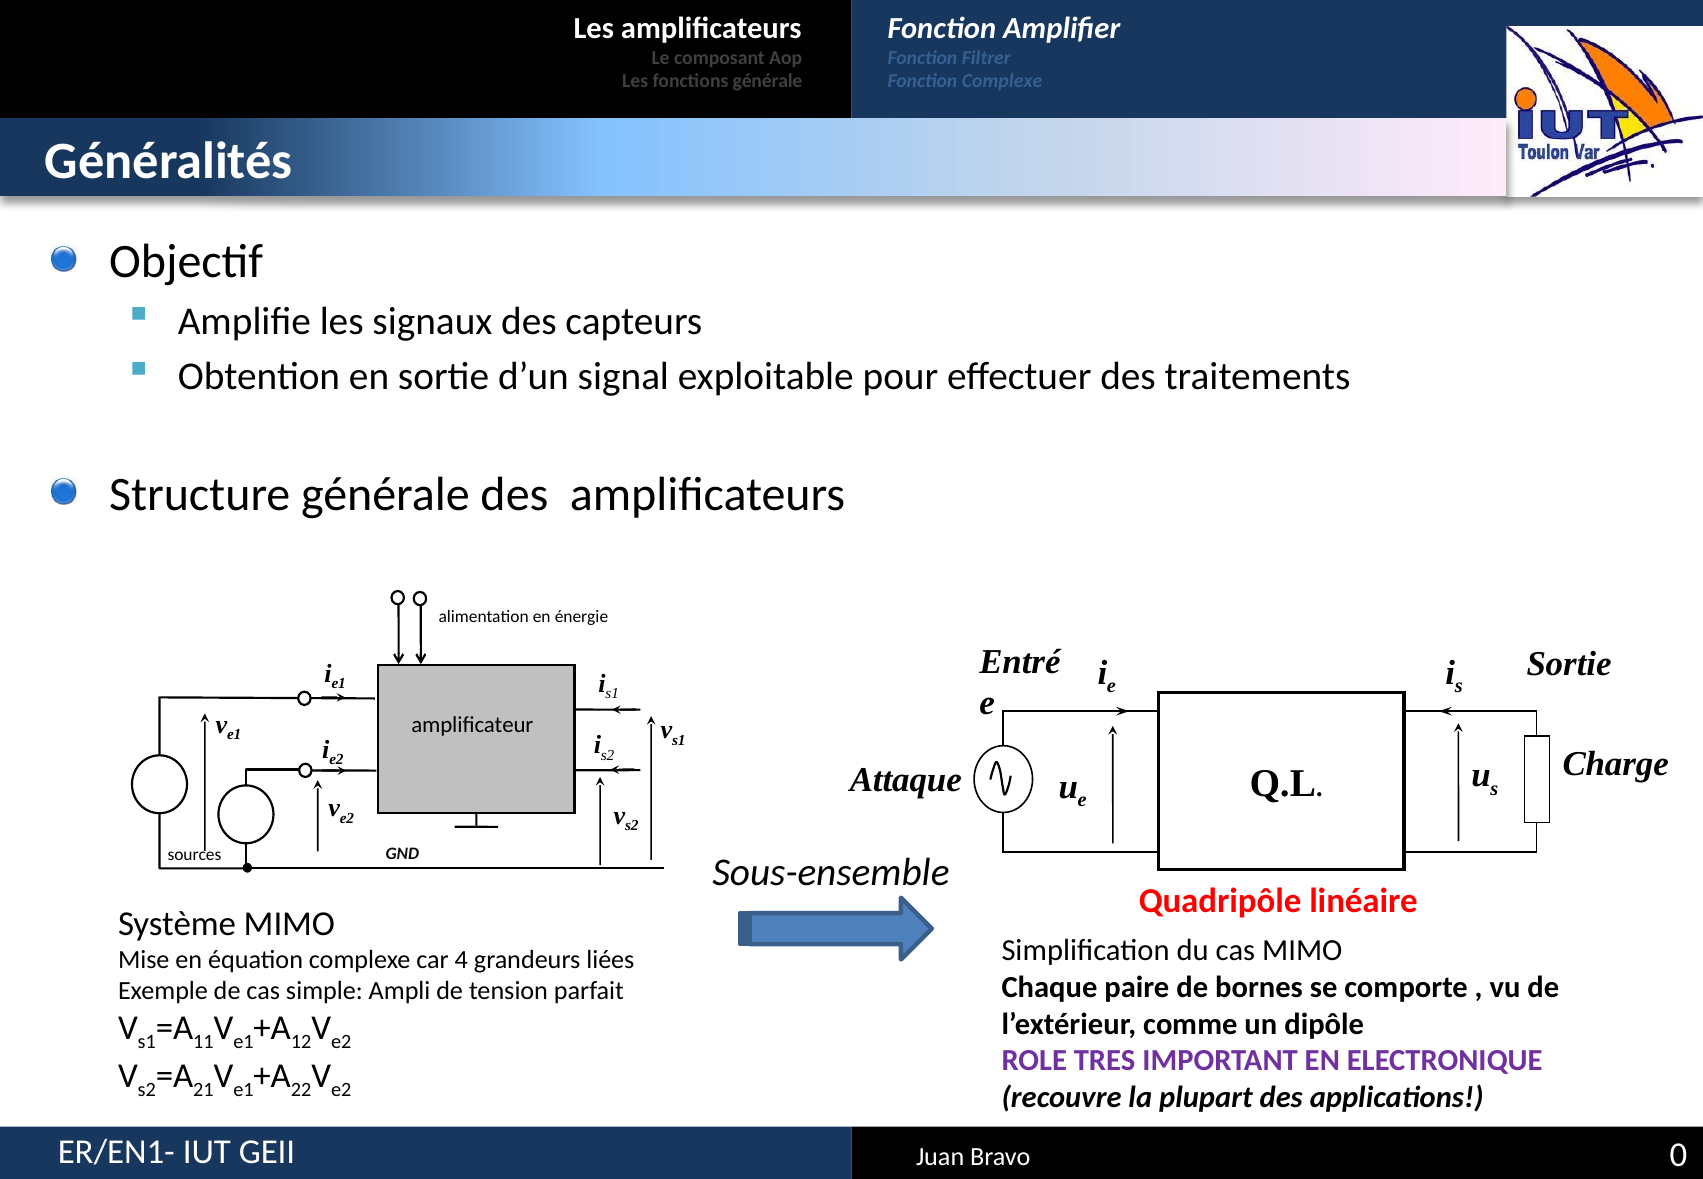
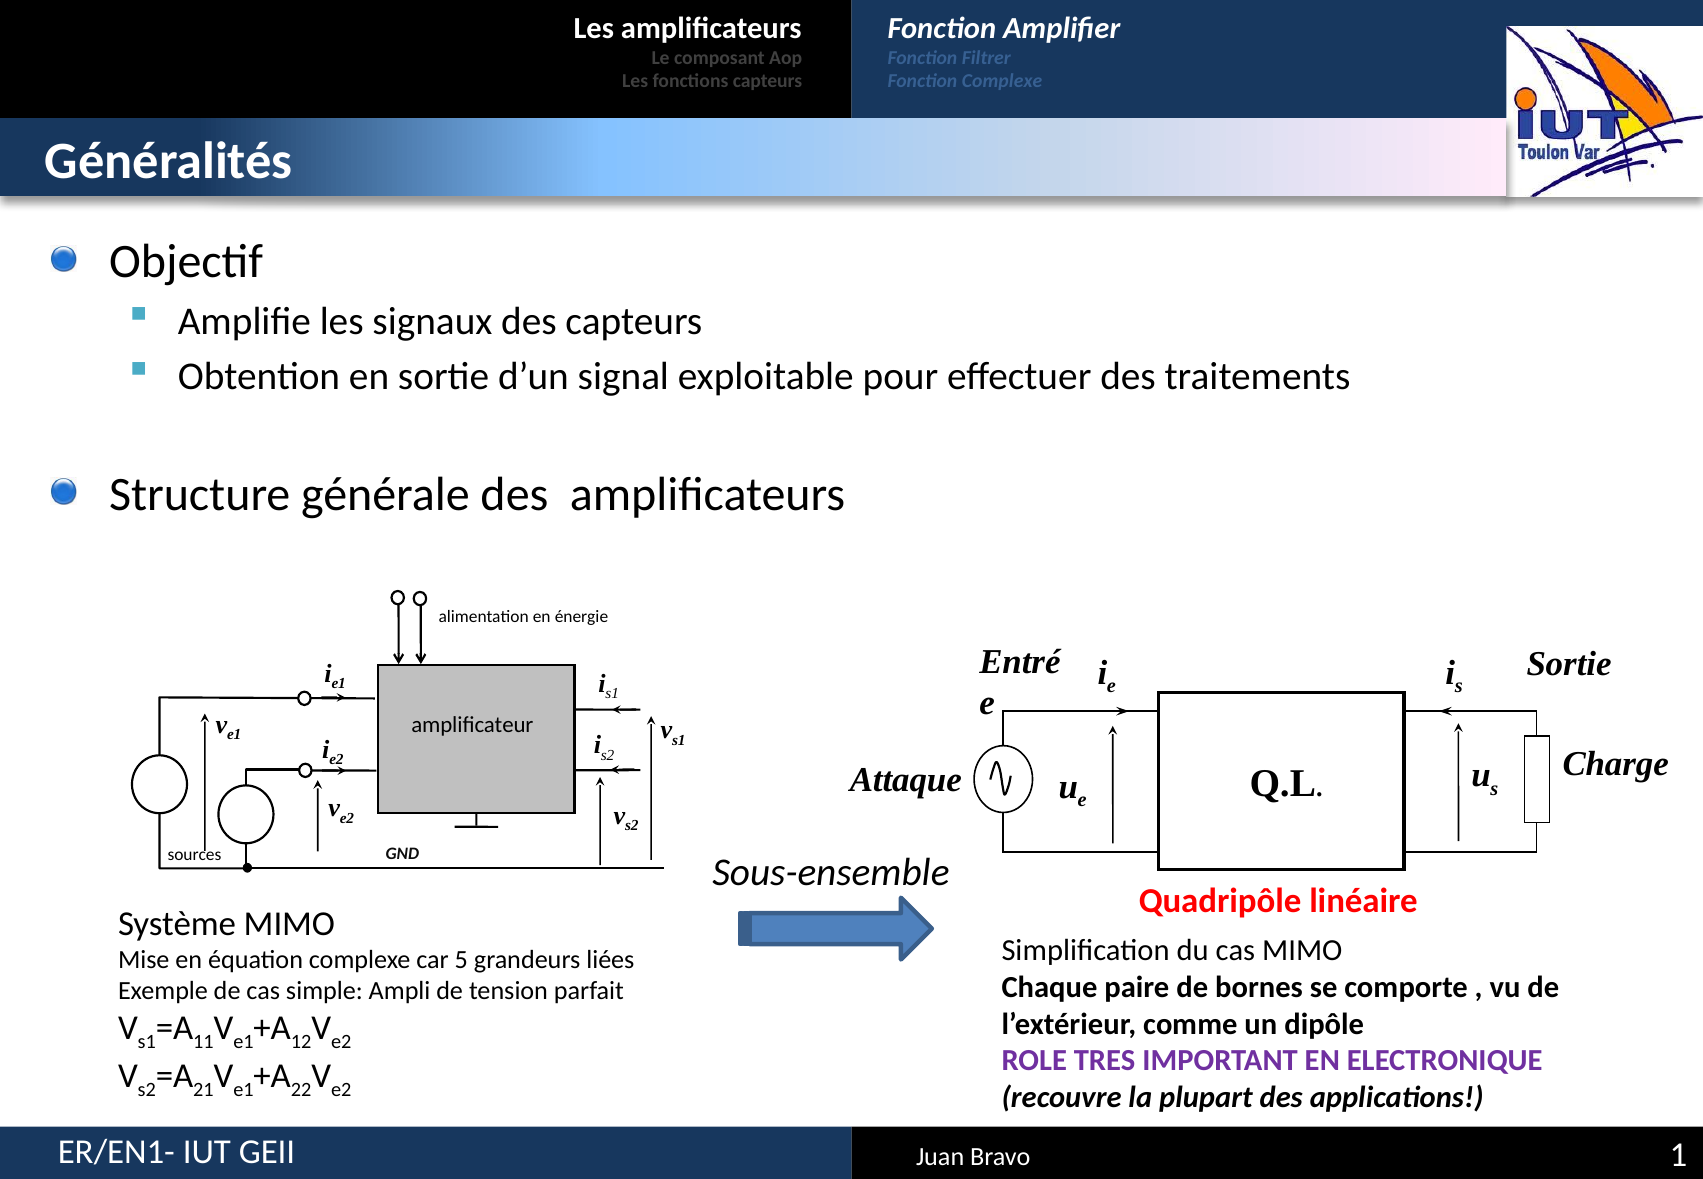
fonctions générale: générale -> capteurs
4: 4 -> 5
0: 0 -> 1
